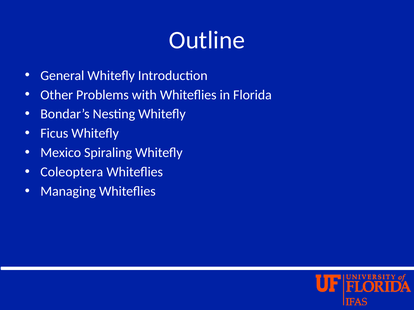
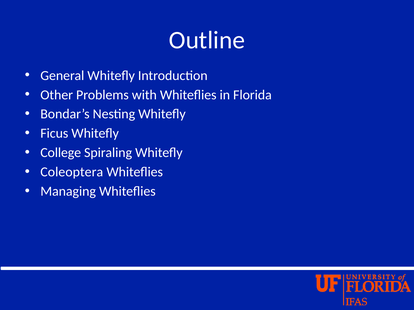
Mexico: Mexico -> College
